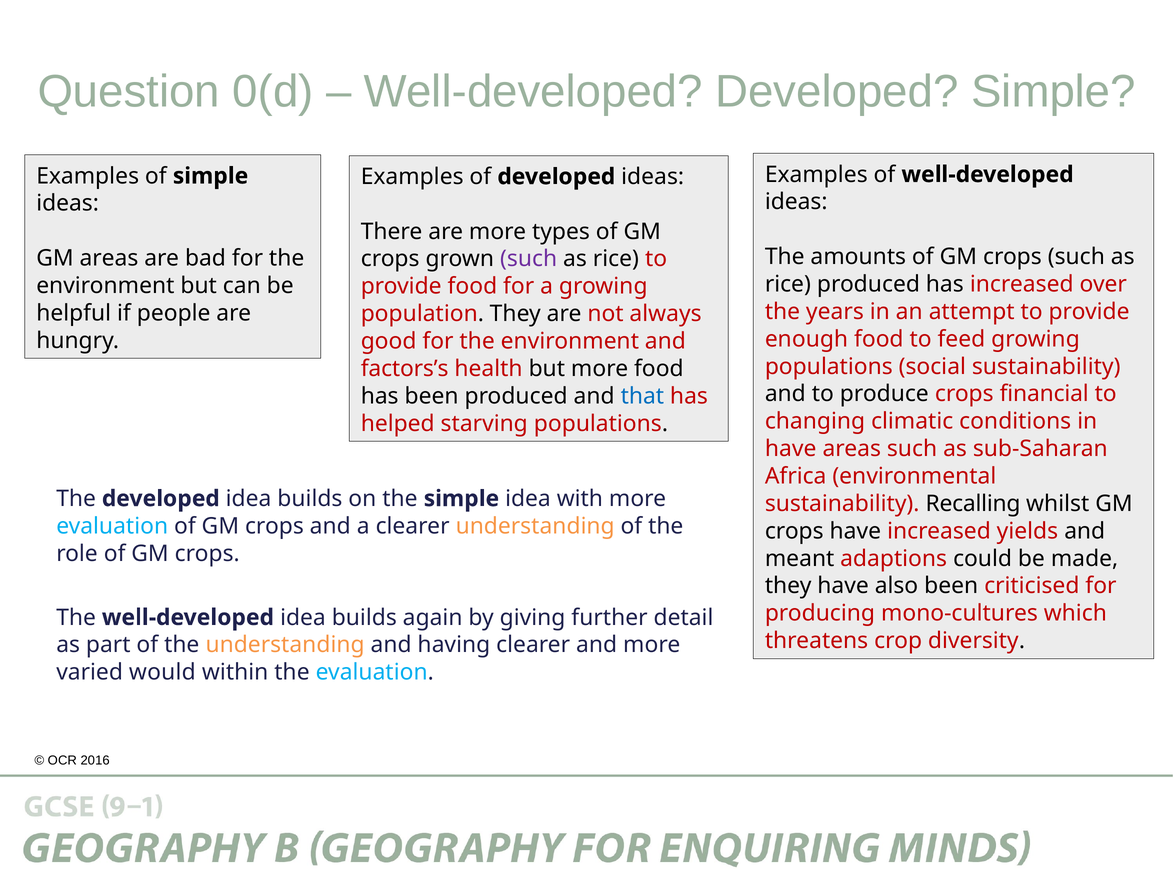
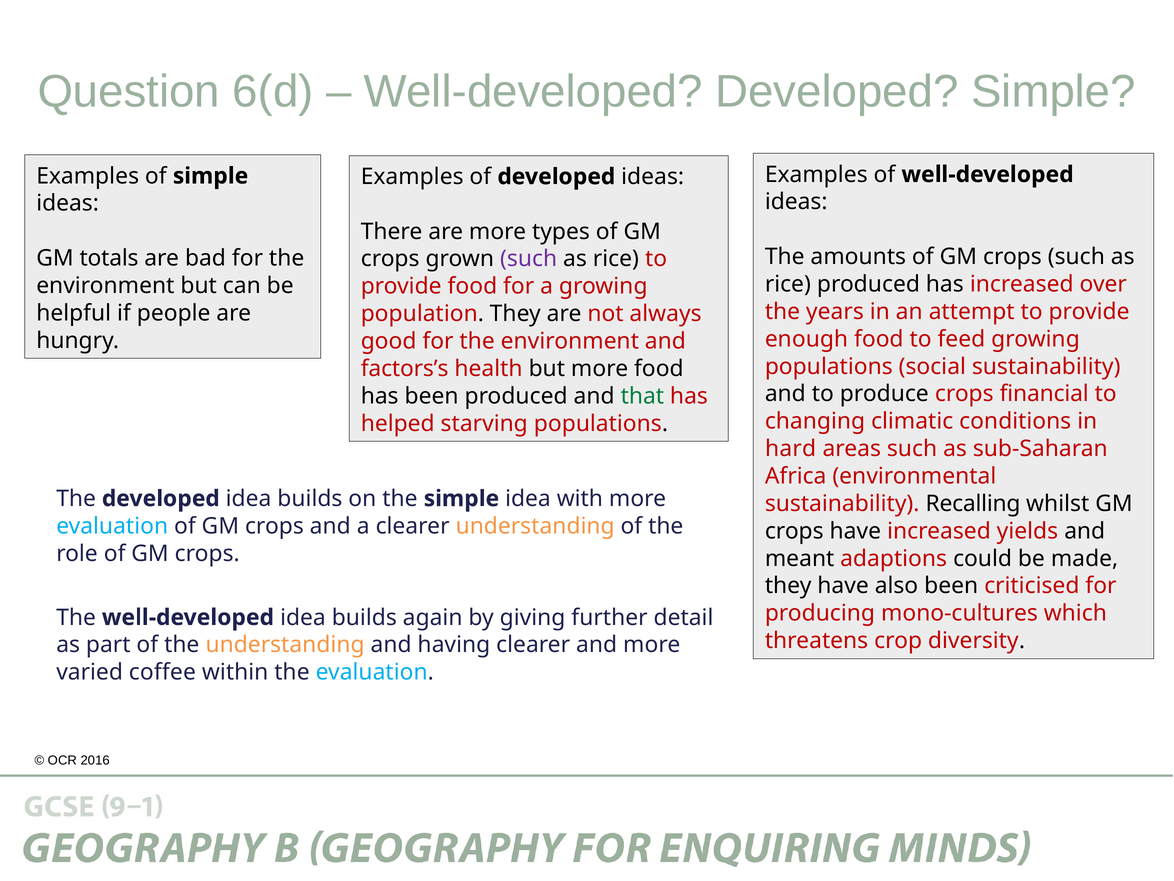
0(d: 0(d -> 6(d
GM areas: areas -> totals
that colour: blue -> green
have at (791, 449): have -> hard
would: would -> coffee
